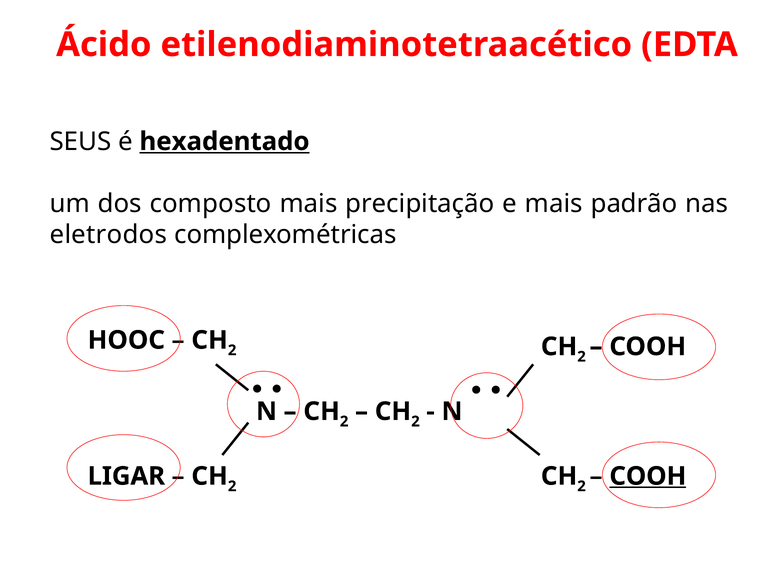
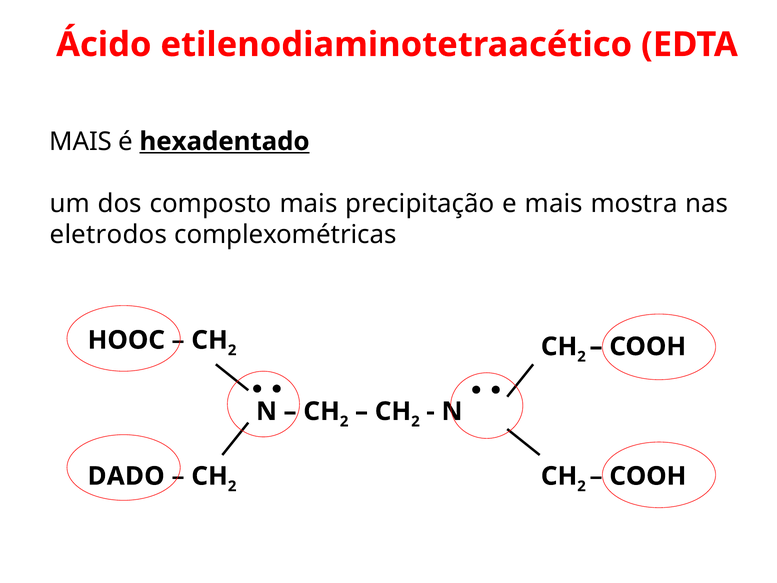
SEUS at (81, 141): SEUS -> MAIS
padrão: padrão -> mostra
LIGAR: LIGAR -> DADO
COOH at (648, 476) underline: present -> none
